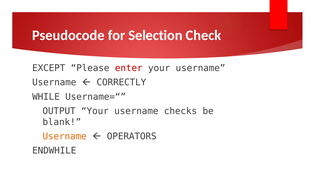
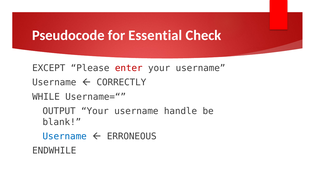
Selection: Selection -> Essential
checks: checks -> handle
Username at (65, 137) colour: orange -> blue
OPERATORS: OPERATORS -> ERRONEOUS
